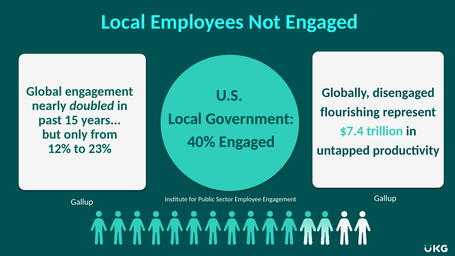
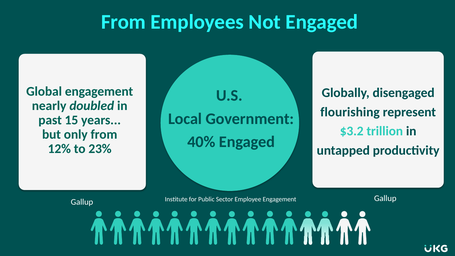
Local at (123, 22): Local -> From
$7.4: $7.4 -> $3.2
